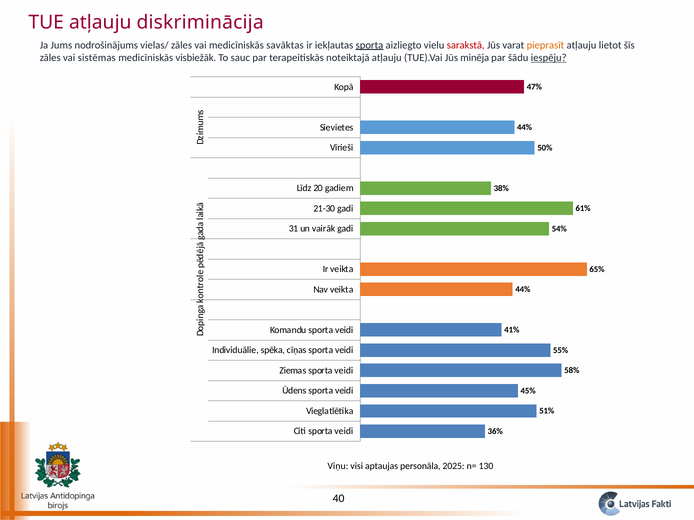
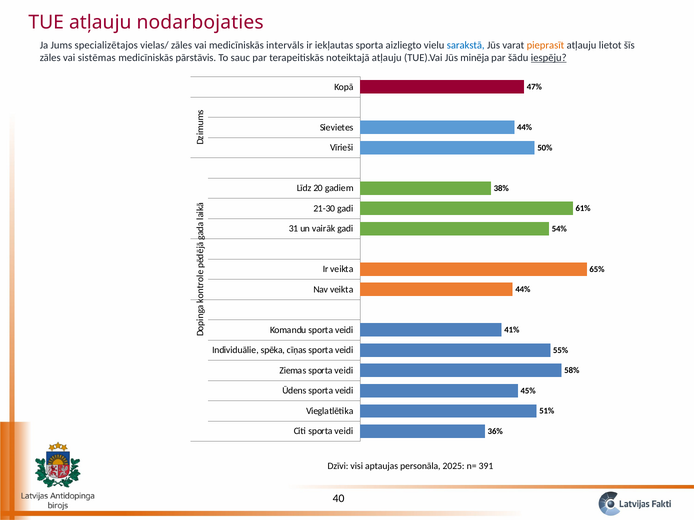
diskriminācija: diskriminācija -> nodarbojaties
nodrošinājums: nodrošinājums -> specializētajos
savāktas: savāktas -> intervāls
sporta at (369, 45) underline: present -> none
sarakstā colour: red -> blue
visbiežāk: visbiežāk -> pārstāvis
Viņu: Viņu -> Dzīvi
130: 130 -> 391
